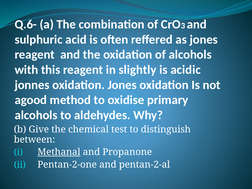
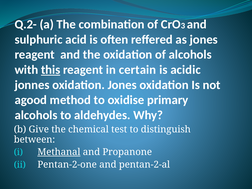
Q.6-: Q.6- -> Q.2-
this underline: none -> present
slightly: slightly -> certain
